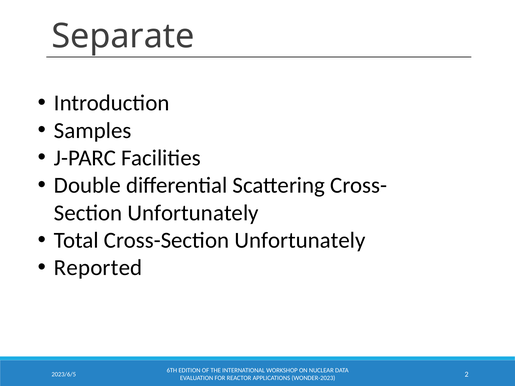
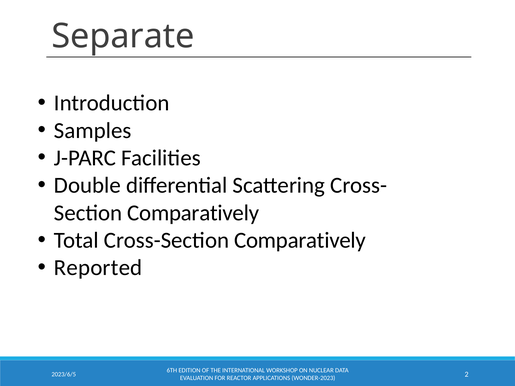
Unfortunately at (193, 213): Unfortunately -> Comparatively
Cross-Section Unfortunately: Unfortunately -> Comparatively
